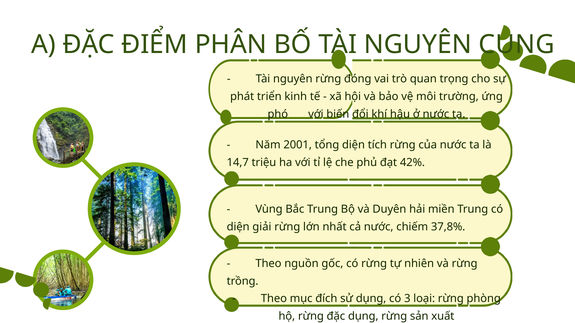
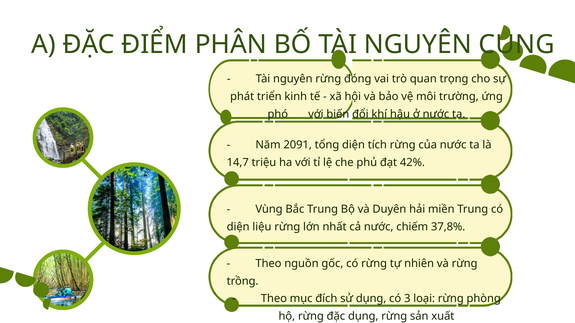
2001: 2001 -> 2091
giải: giải -> liệu
